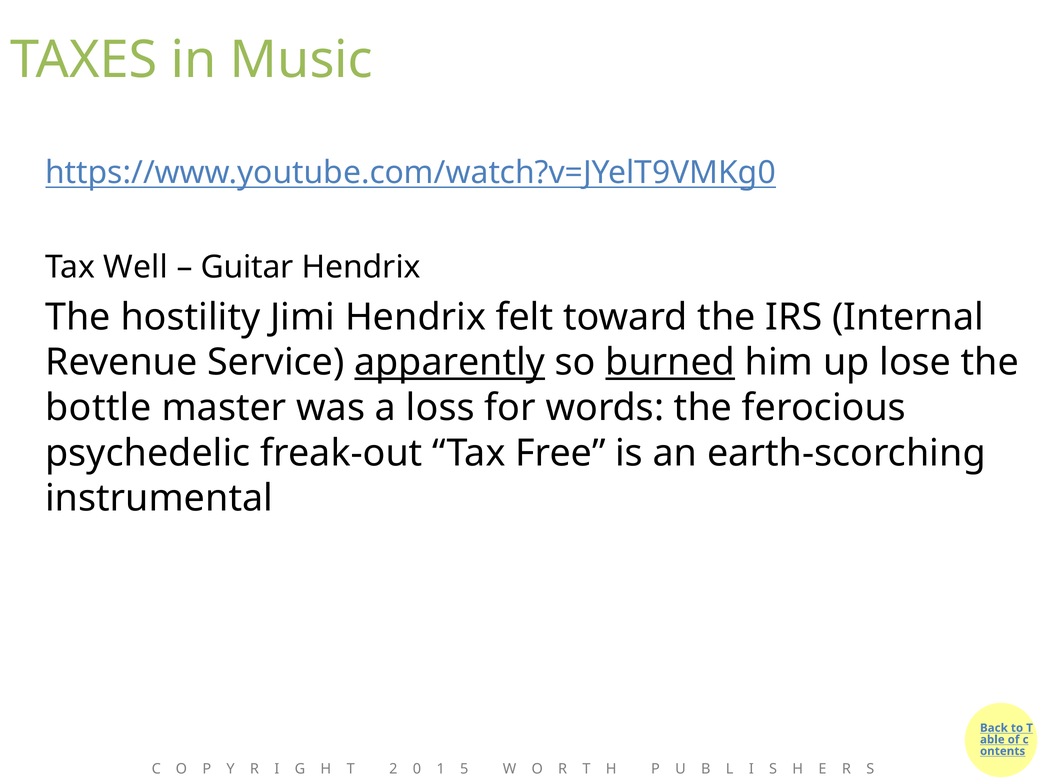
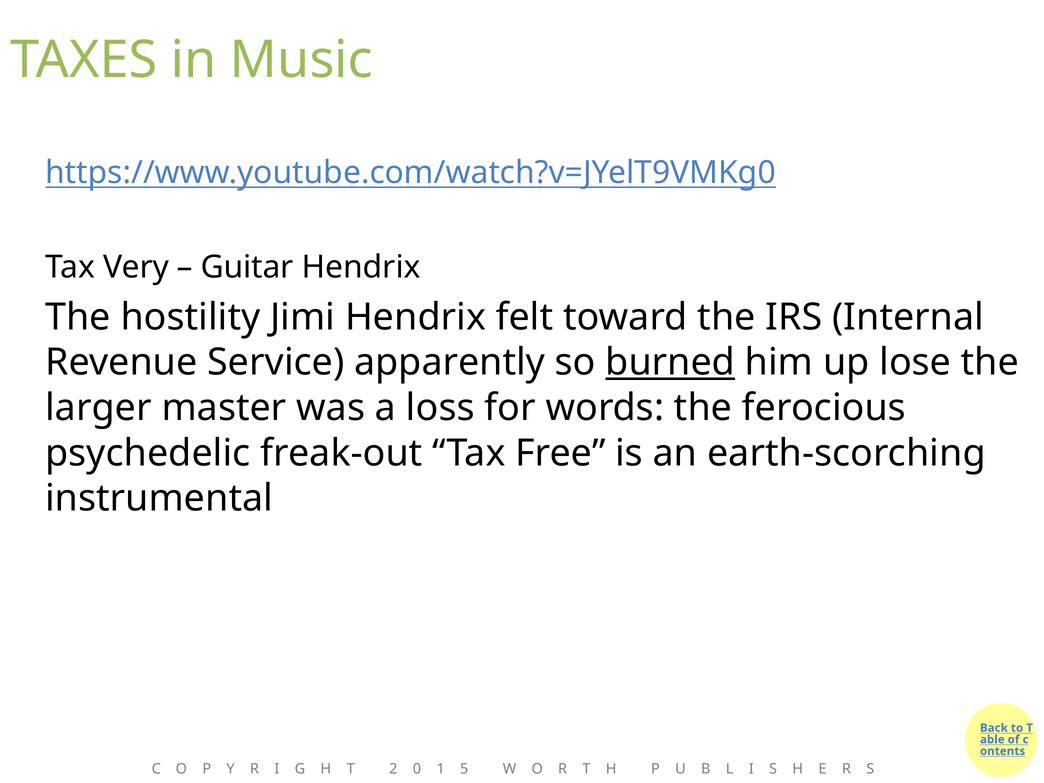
Well: Well -> Very
apparently underline: present -> none
bottle: bottle -> larger
